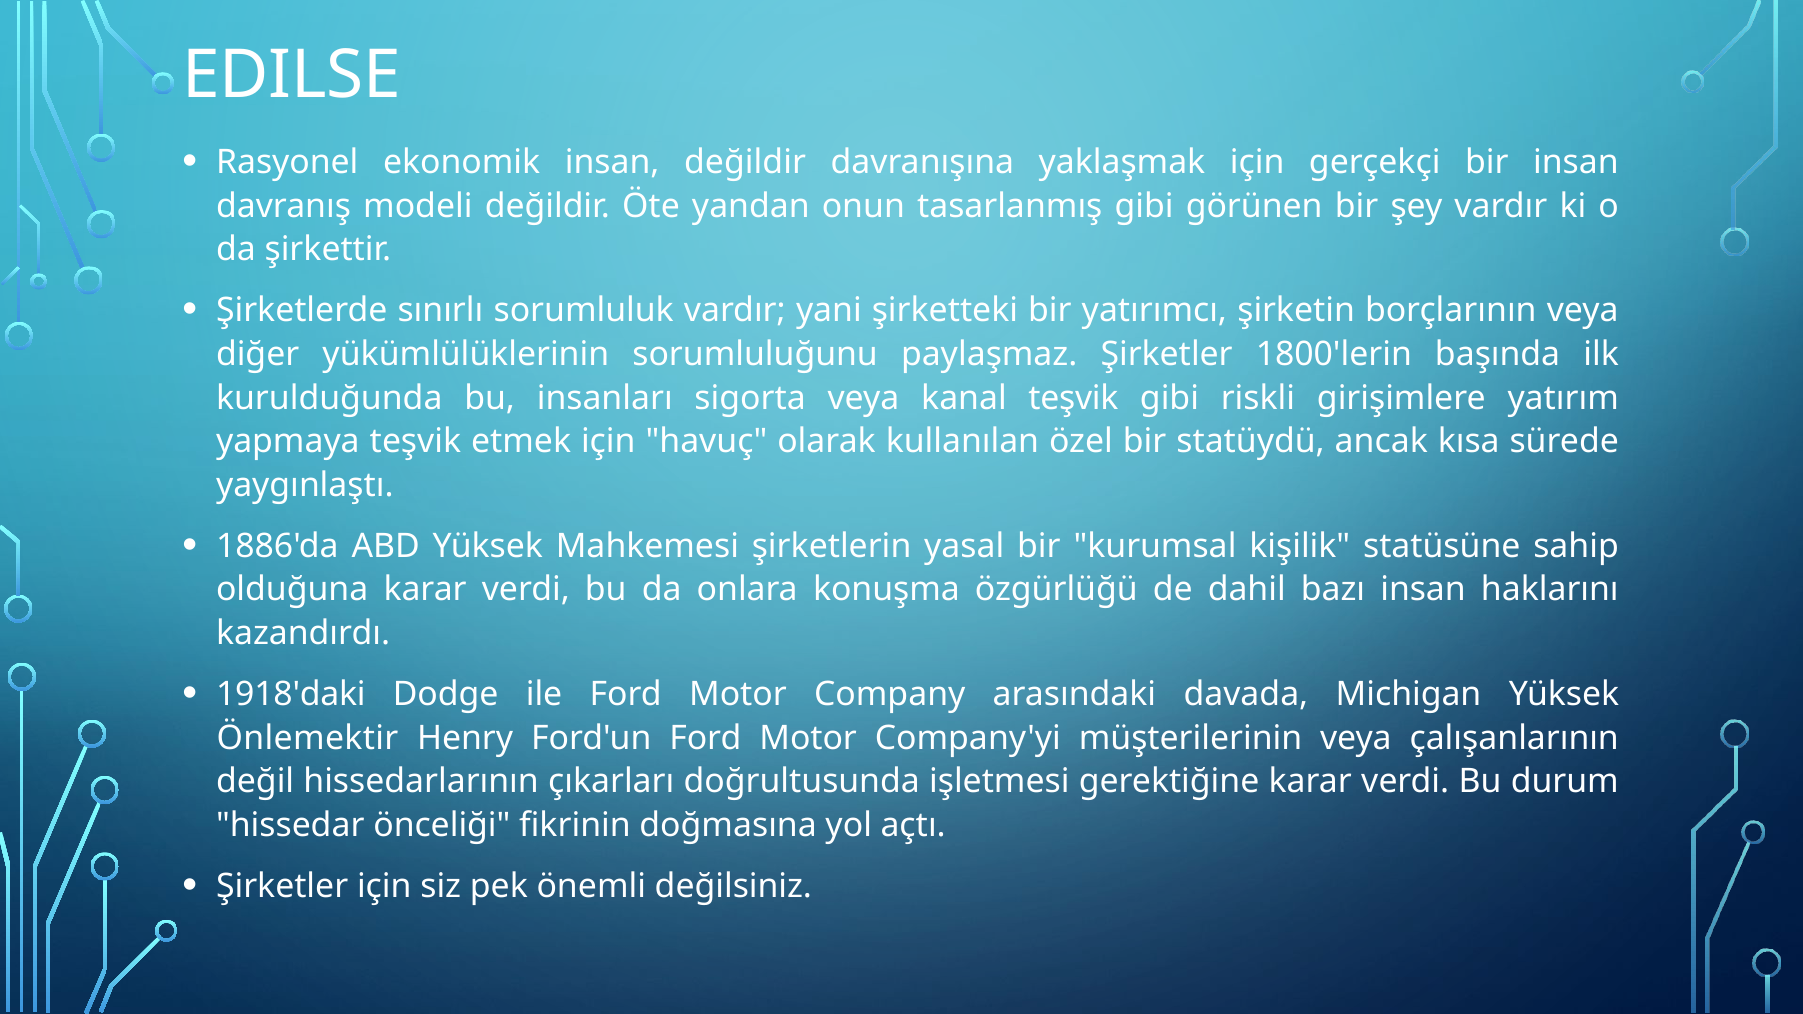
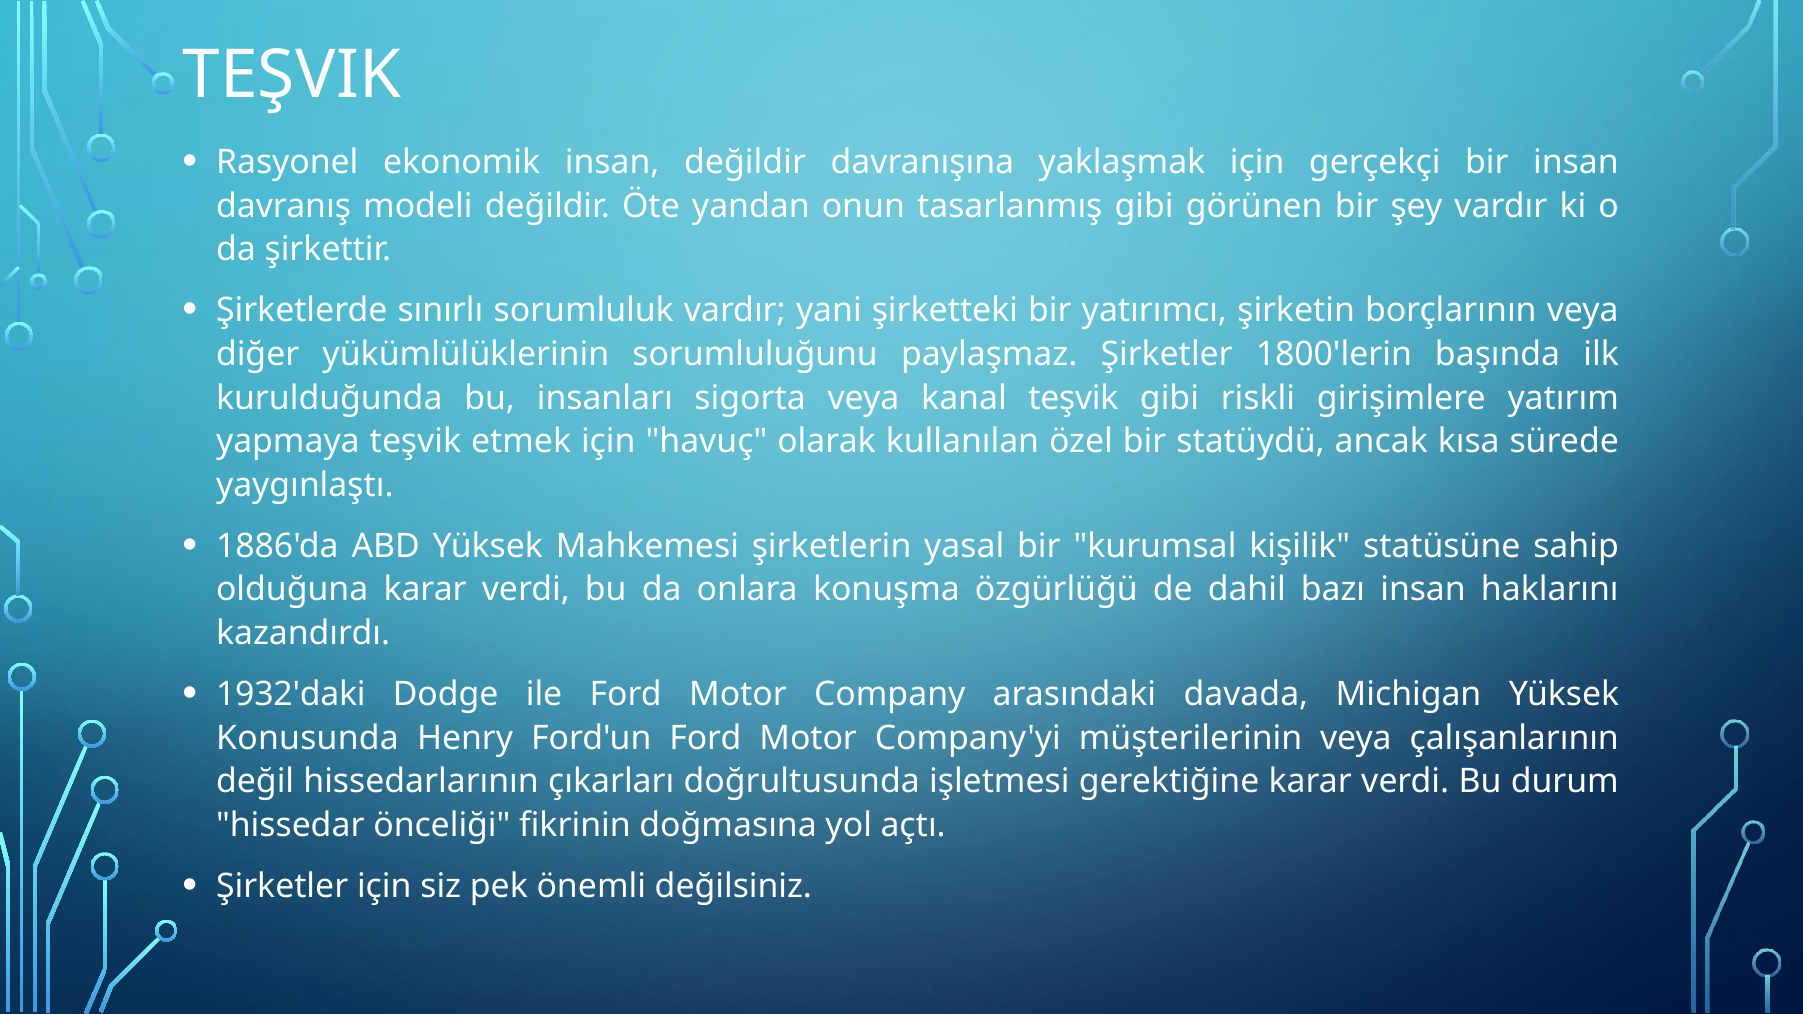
EDILSE at (292, 75): EDILSE -> TEŞVIK
1918'daki: 1918'daki -> 1932'daki
Önlemektir: Önlemektir -> Konusunda
